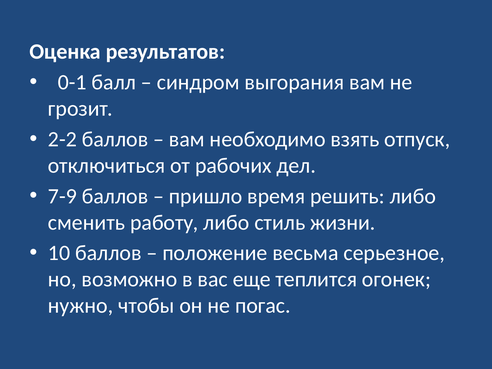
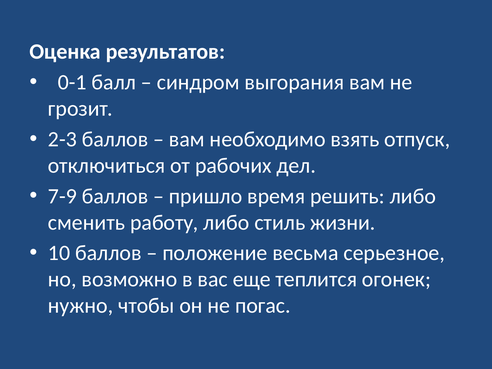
2-2: 2-2 -> 2-3
